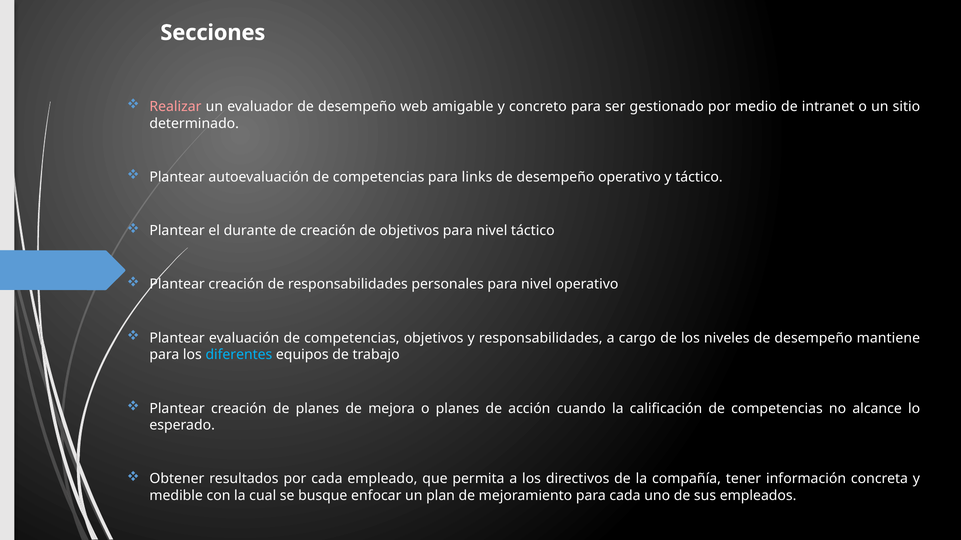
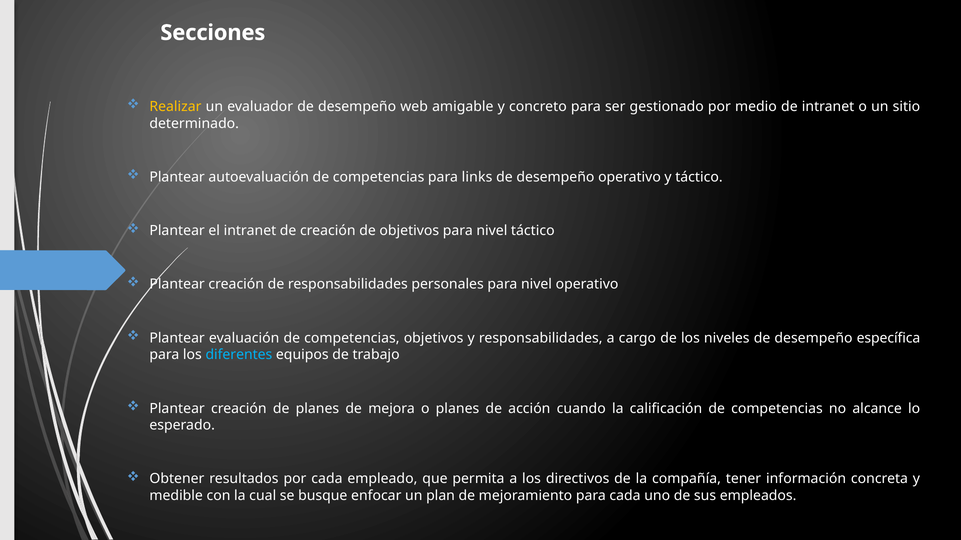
Realizar colour: pink -> yellow
el durante: durante -> intranet
mantiene: mantiene -> específica
